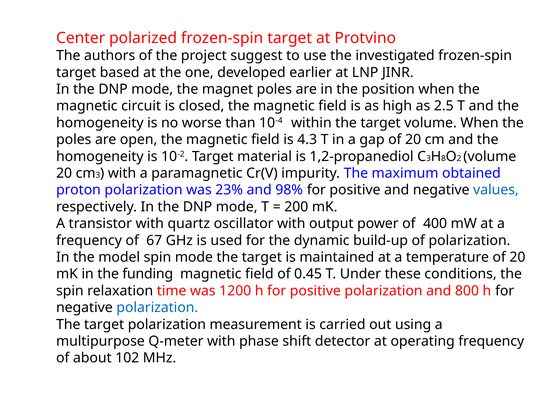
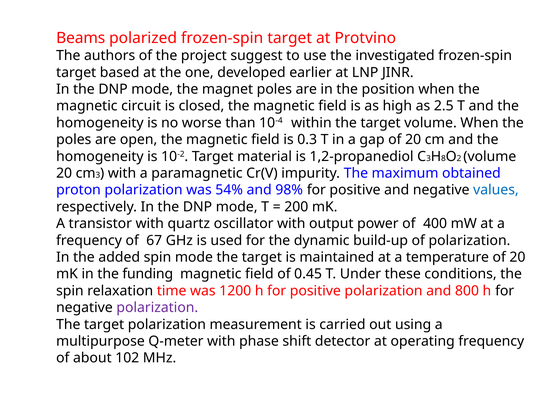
Center: Center -> Beams
4.3: 4.3 -> 0.3
23%: 23% -> 54%
model: model -> added
polarization at (157, 308) colour: blue -> purple
